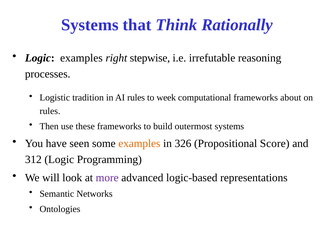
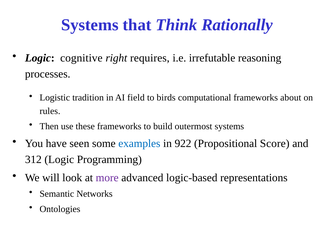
Logic examples: examples -> cognitive
stepwise: stepwise -> requires
AI rules: rules -> field
week: week -> birds
examples at (139, 144) colour: orange -> blue
326: 326 -> 922
